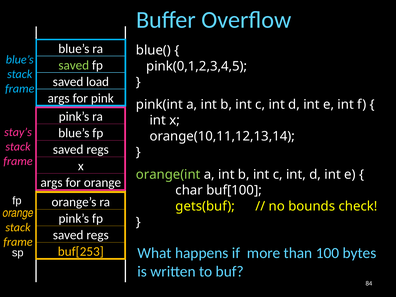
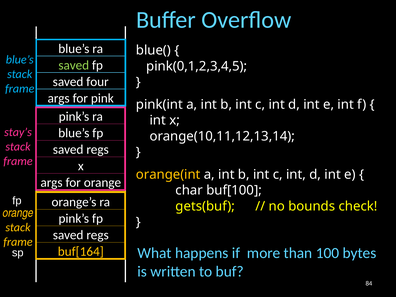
load: load -> four
orange(int colour: light green -> yellow
buf[253: buf[253 -> buf[164
